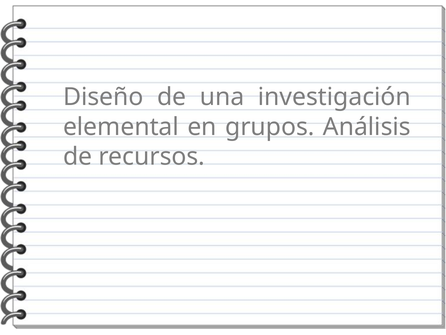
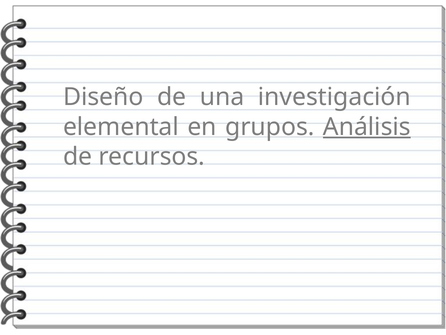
Análisis underline: none -> present
